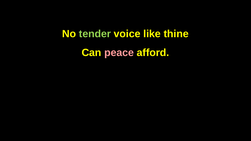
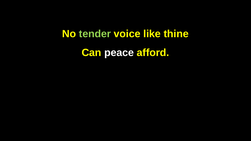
peace colour: pink -> white
